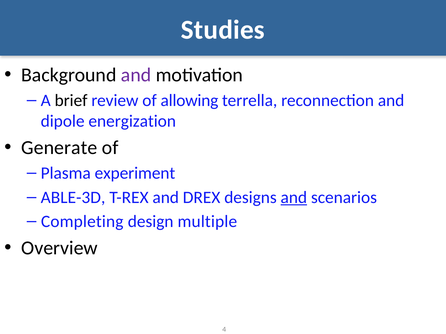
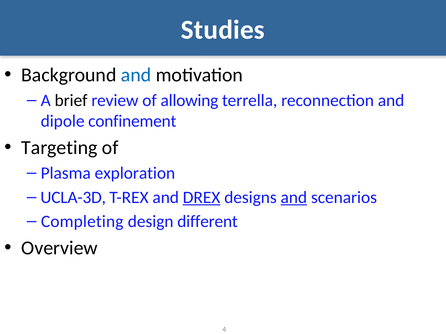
and at (136, 75) colour: purple -> blue
energization: energization -> confinement
Generate: Generate -> Targeting
experiment: experiment -> exploration
ABLE-3D: ABLE-3D -> UCLA-3D
DREX underline: none -> present
multiple: multiple -> different
